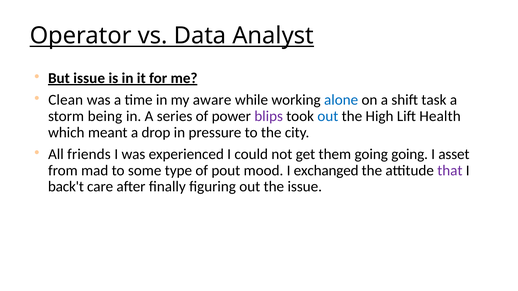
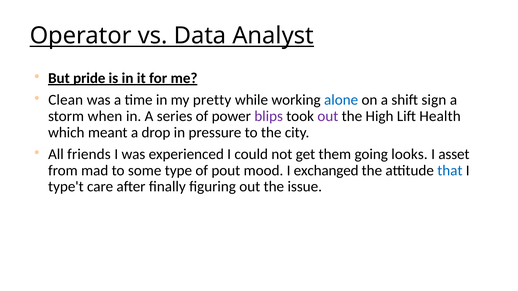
But issue: issue -> pride
aware: aware -> pretty
task: task -> sign
being: being -> when
out at (328, 116) colour: blue -> purple
going going: going -> looks
that colour: purple -> blue
back't: back't -> type't
